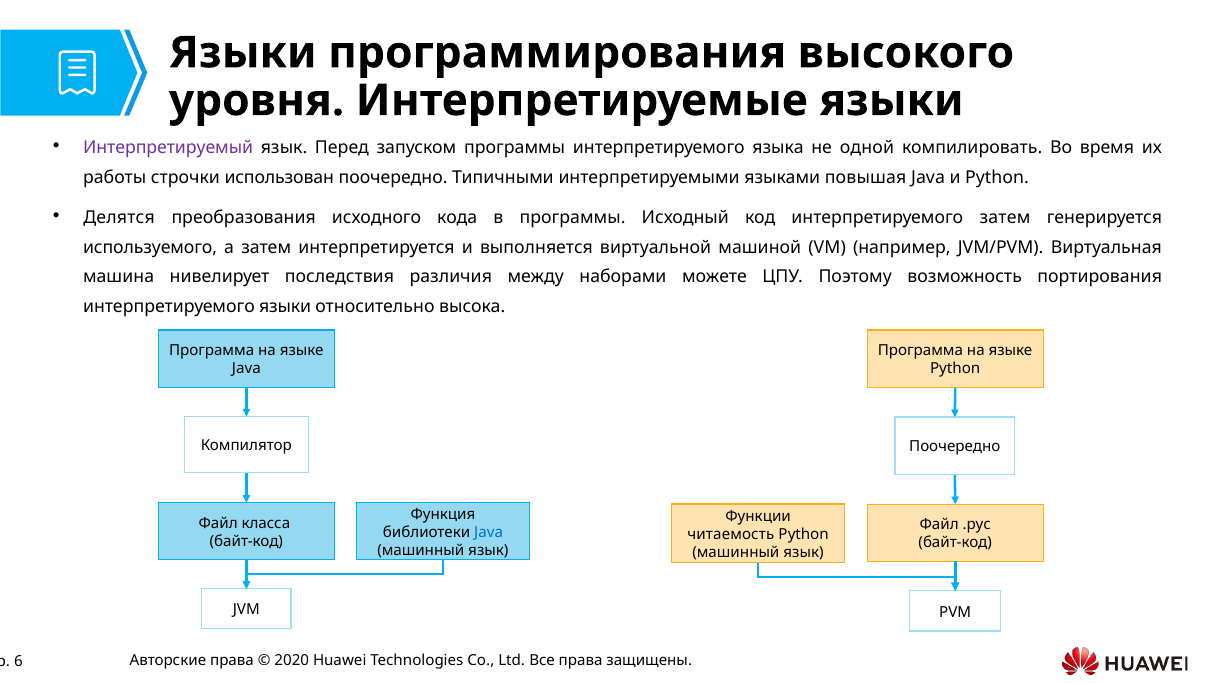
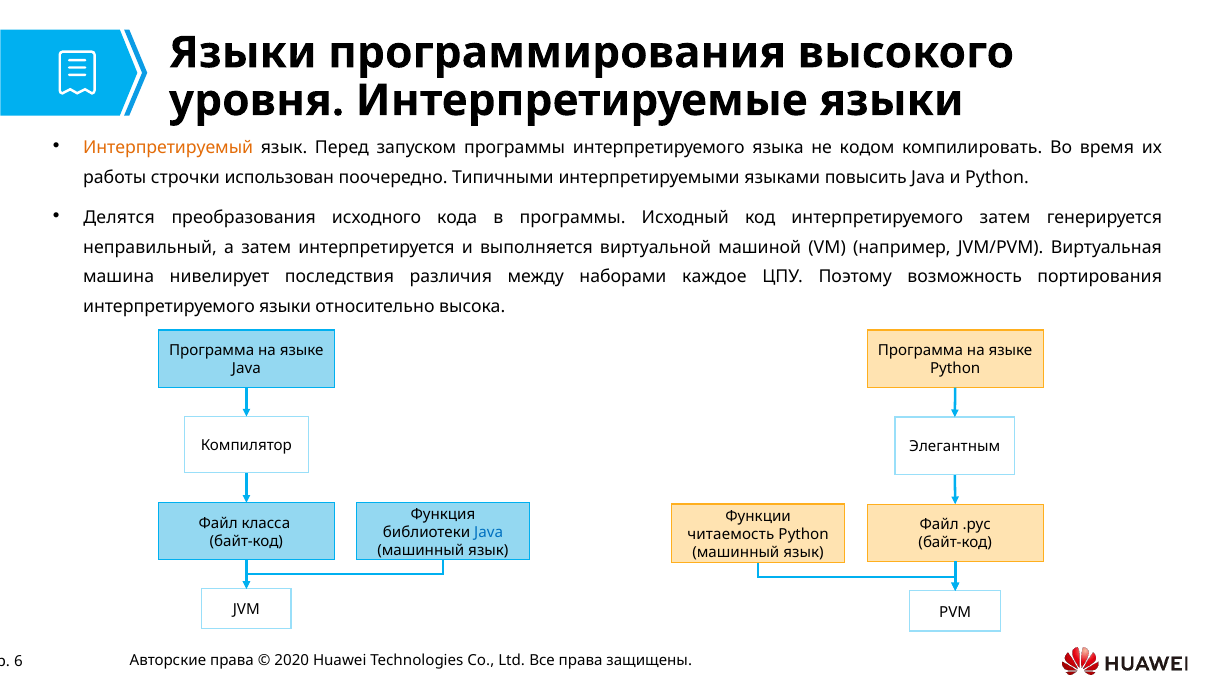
Интерпретируемый colour: purple -> orange
одной: одной -> кодом
повышая: повышая -> повысить
используемого: используемого -> неправильный
можете: можете -> каждое
Поочередно at (955, 447): Поочередно -> Элегантным
